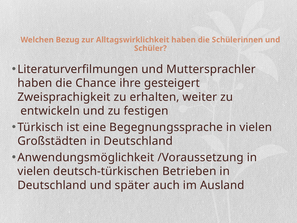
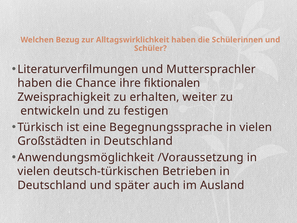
gesteigert: gesteigert -> fiktionalen
